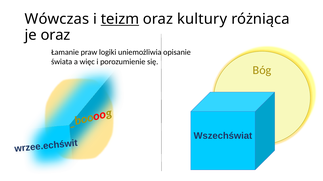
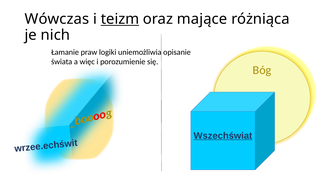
kultury: kultury -> mające
je oraz: oraz -> nich
Wszechświat underline: none -> present
